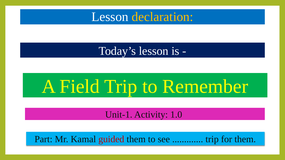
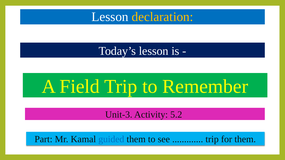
Unit-1: Unit-1 -> Unit-3
1.0: 1.0 -> 5.2
guided colour: red -> blue
